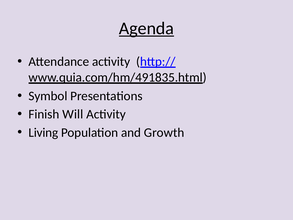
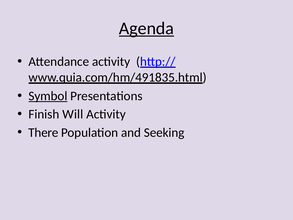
Symbol underline: none -> present
Living: Living -> There
Growth: Growth -> Seeking
